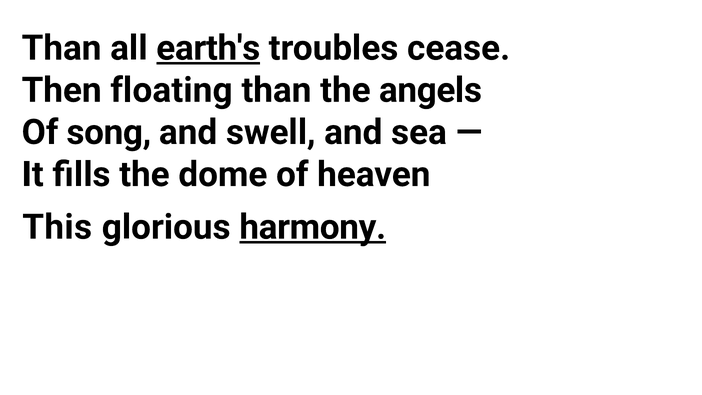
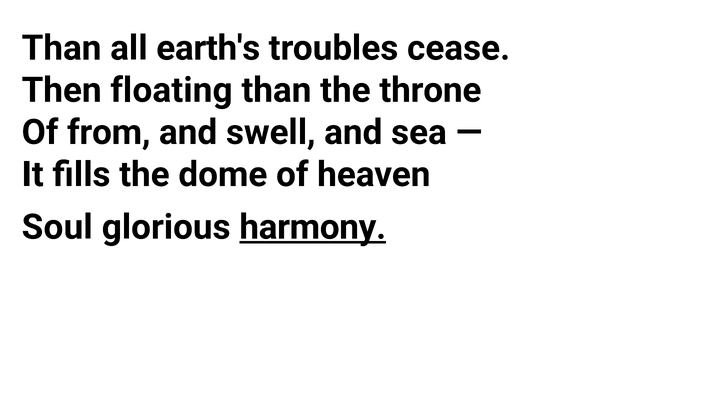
earth's underline: present -> none
angels: angels -> throne
song: song -> from
This: This -> Soul
